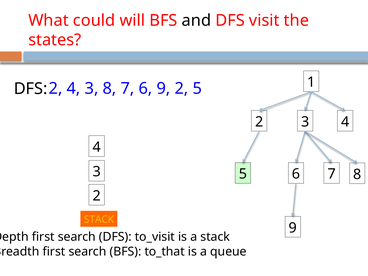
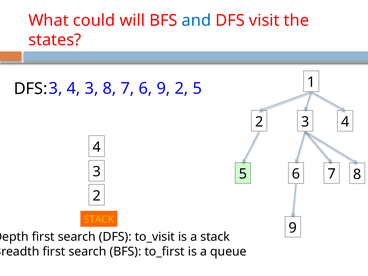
and colour: black -> blue
2 at (56, 89): 2 -> 3
to_that: to_that -> to_first
